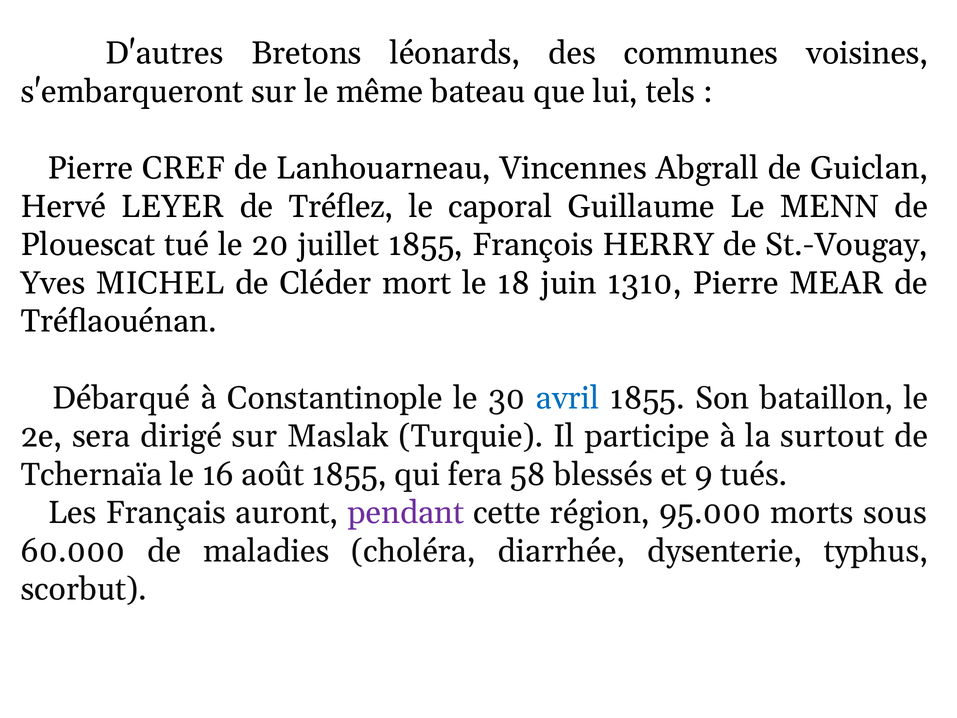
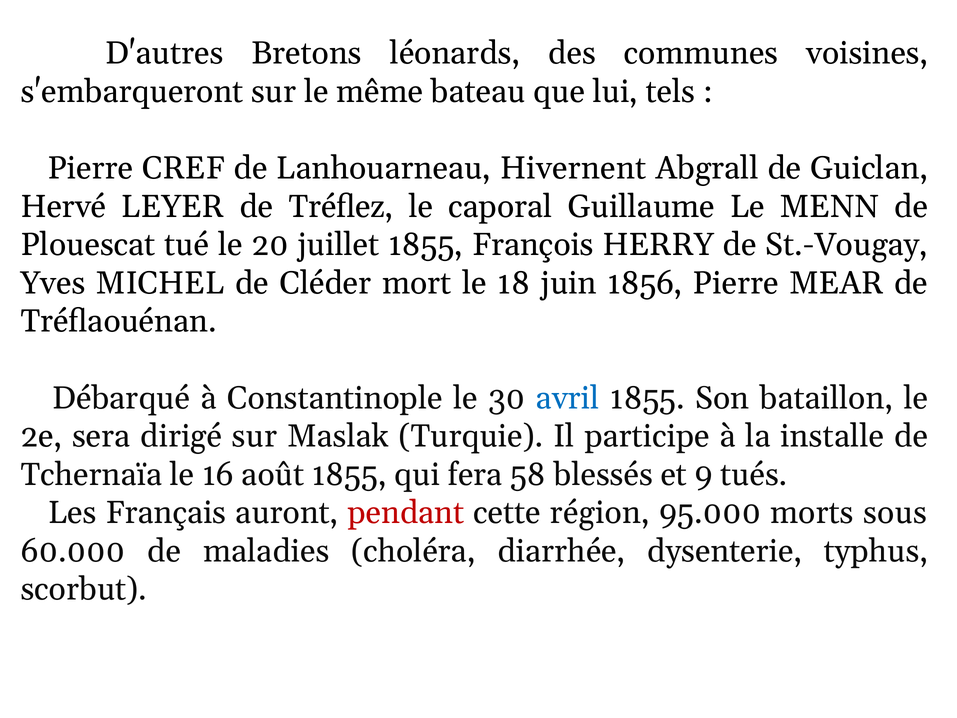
Vincennes: Vincennes -> Hivernent
1310: 1310 -> 1856
surtout: surtout -> installe
pendant colour: purple -> red
